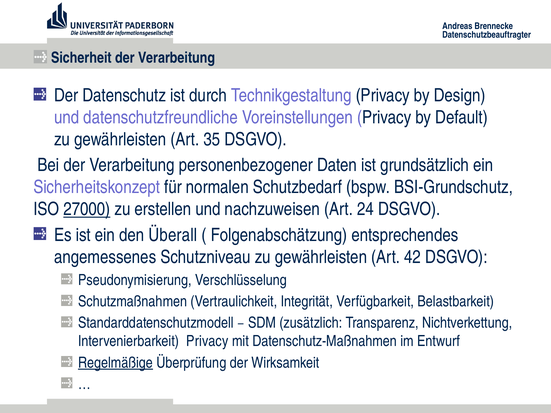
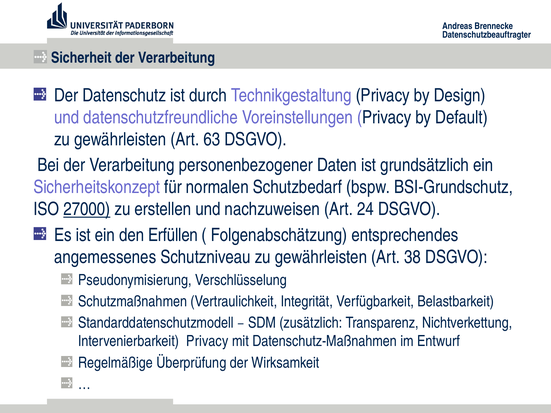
35: 35 -> 63
Überall: Überall -> Erfüllen
42: 42 -> 38
Regelmäßige underline: present -> none
